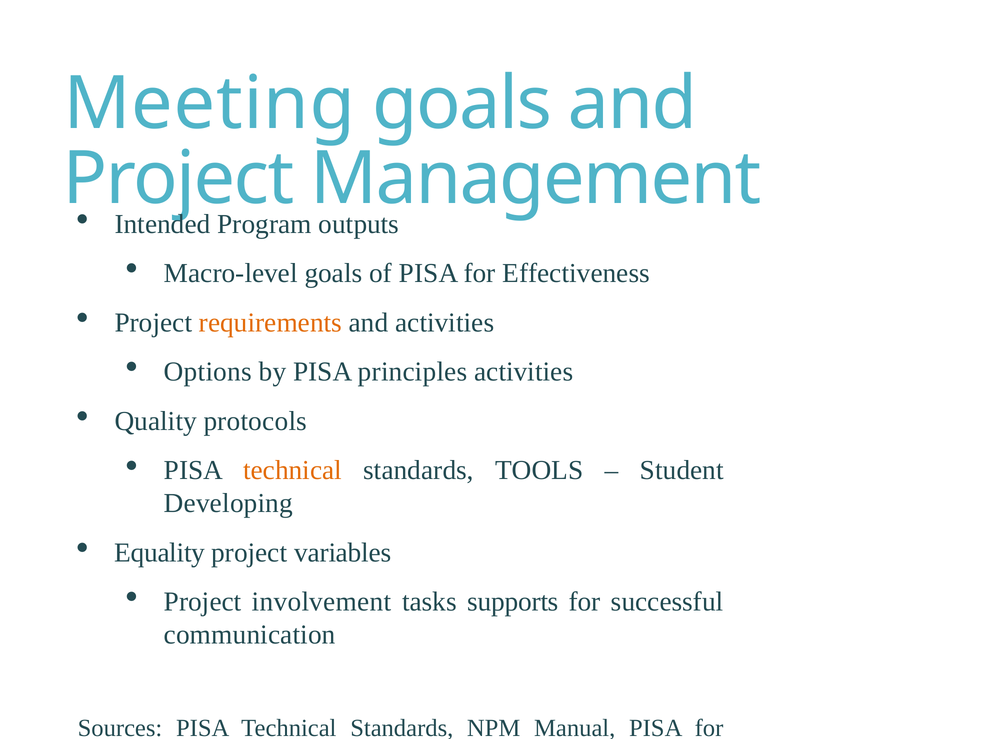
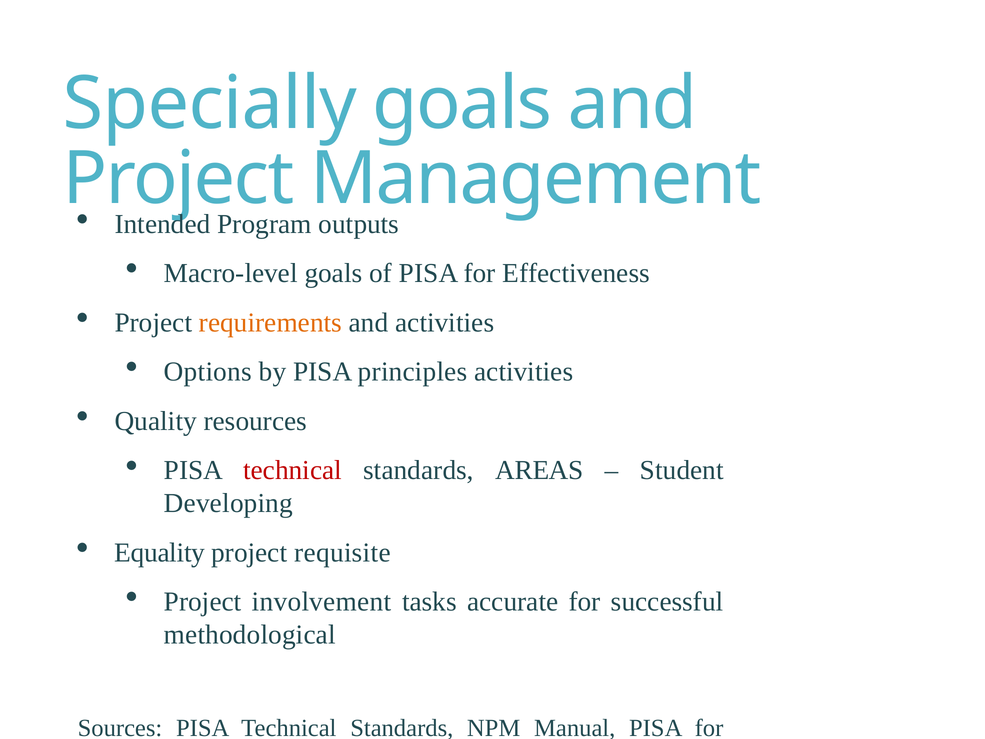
Meeting: Meeting -> Specially
protocols: protocols -> resources
technical at (293, 470) colour: orange -> red
TOOLS: TOOLS -> AREAS
variables: variables -> requisite
supports: supports -> accurate
communication: communication -> methodological
